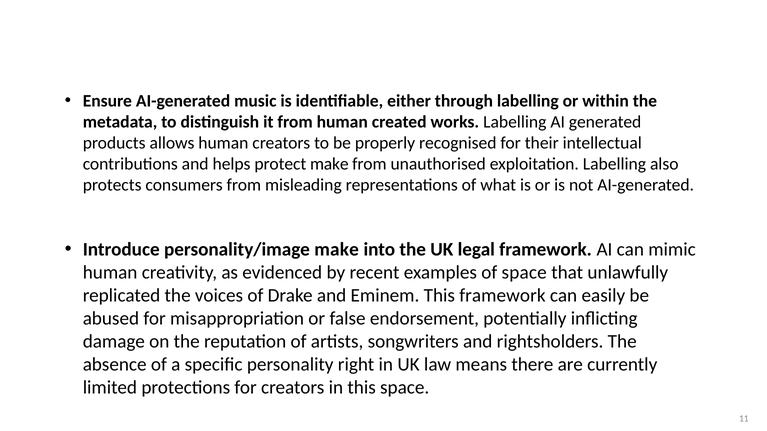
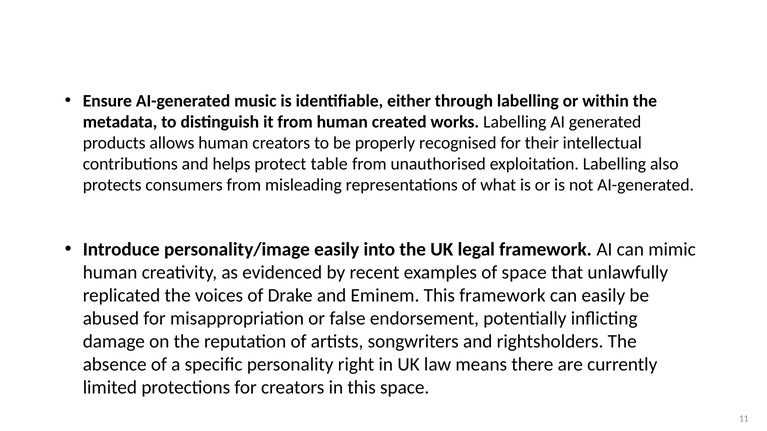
protect make: make -> table
personality/image make: make -> easily
